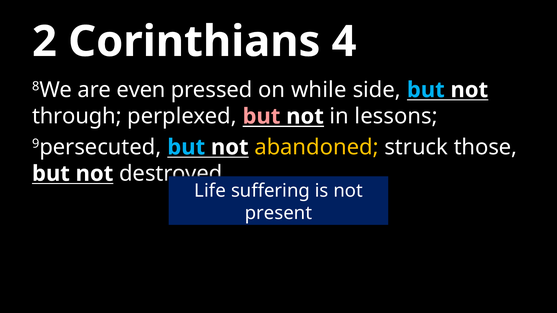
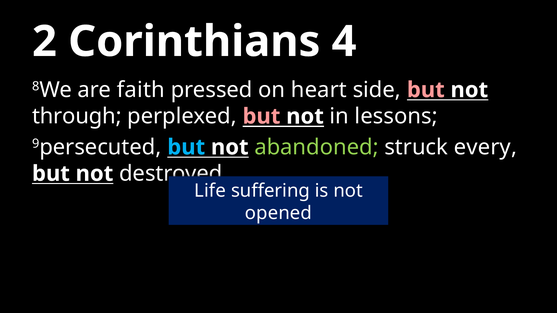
even: even -> faith
while: while -> heart
but at (426, 90) colour: light blue -> pink
abandoned colour: yellow -> light green
those: those -> every
present: present -> opened
